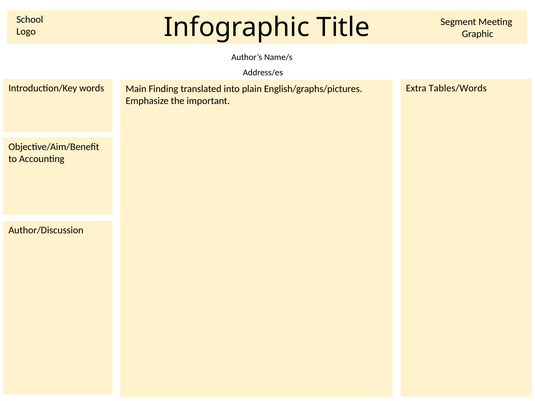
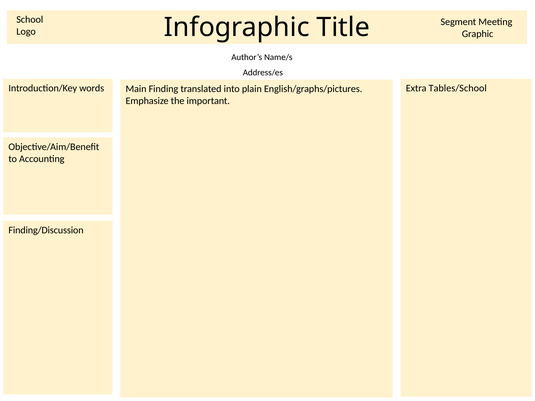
Tables/Words: Tables/Words -> Tables/School
Author/Discussion: Author/Discussion -> Finding/Discussion
